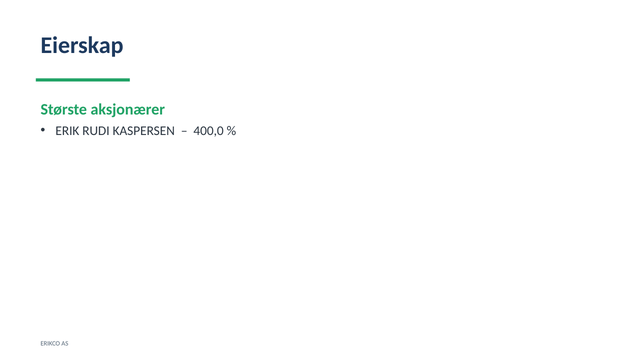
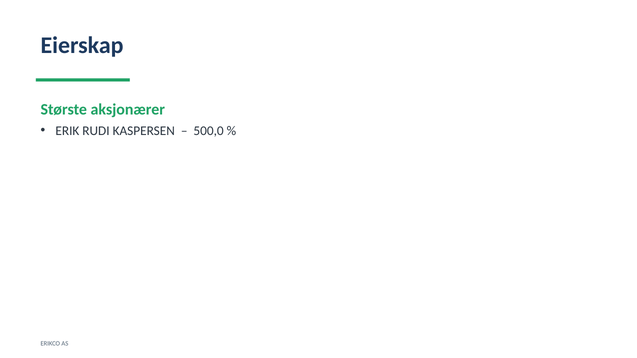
400,0: 400,0 -> 500,0
